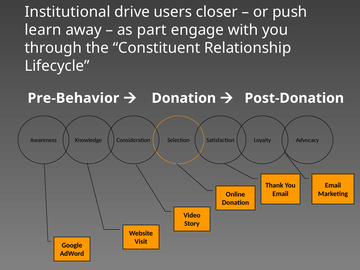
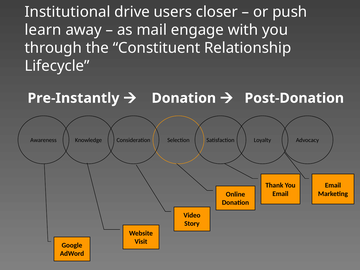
part: part -> mail
Pre-Behavior: Pre-Behavior -> Pre-Instantly
